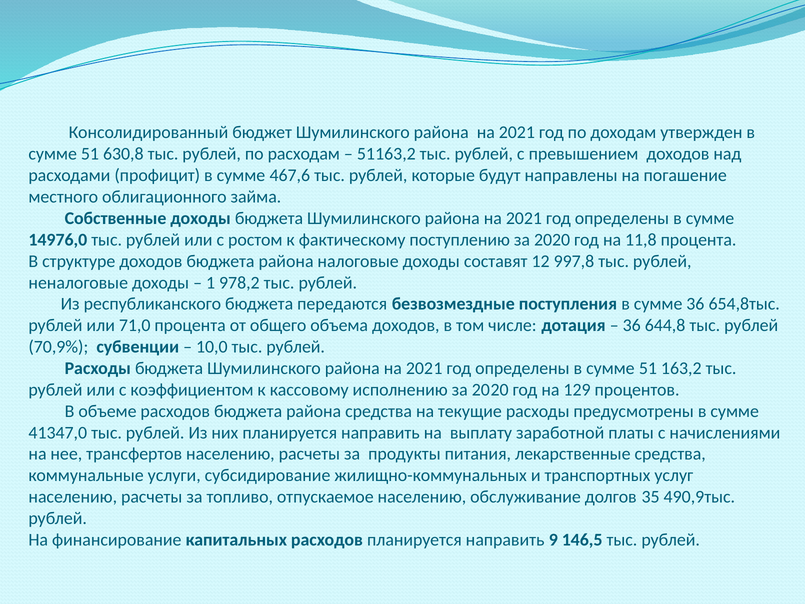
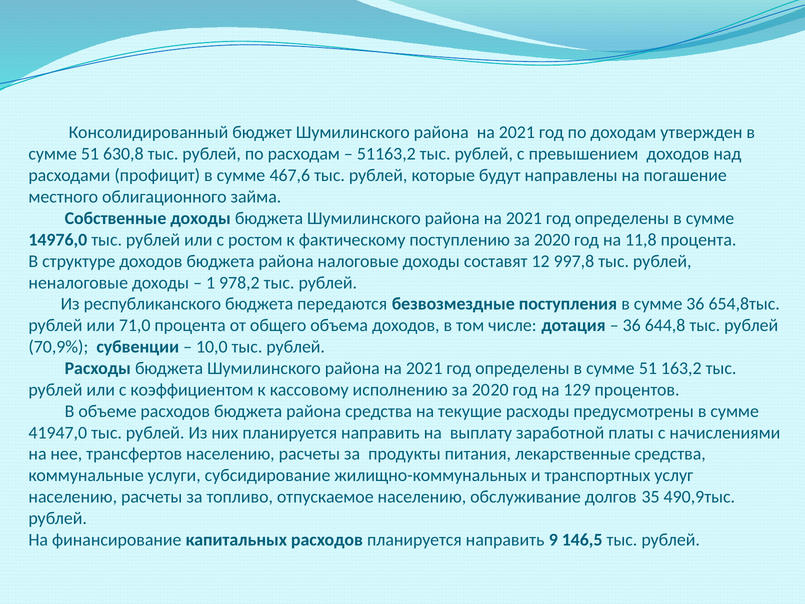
41347,0: 41347,0 -> 41947,0
